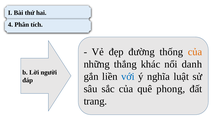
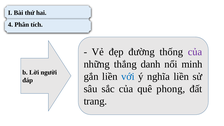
của at (195, 52) colour: orange -> purple
khác: khác -> danh
danh: danh -> minh
nghĩa luật: luật -> liền
